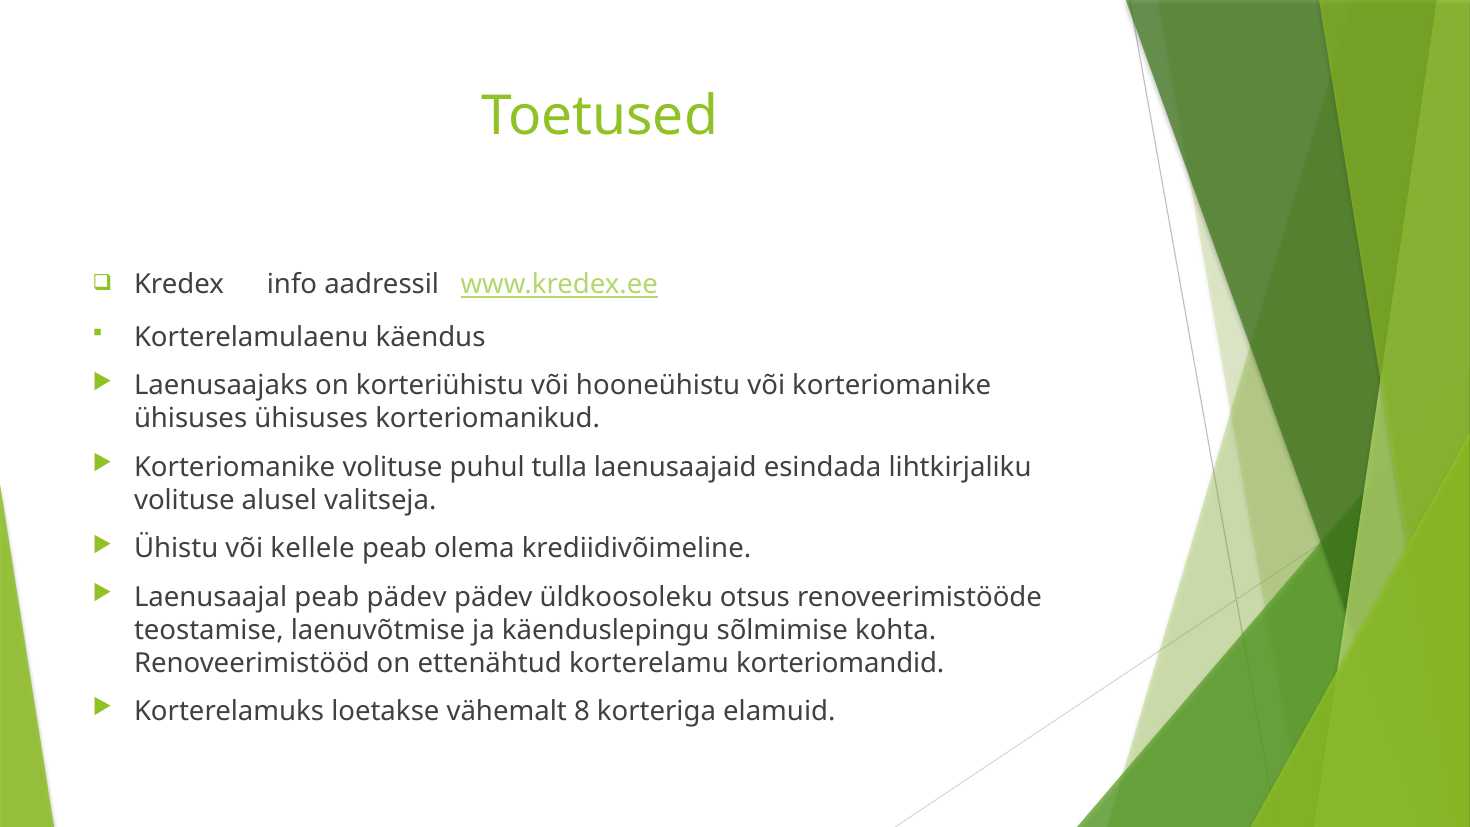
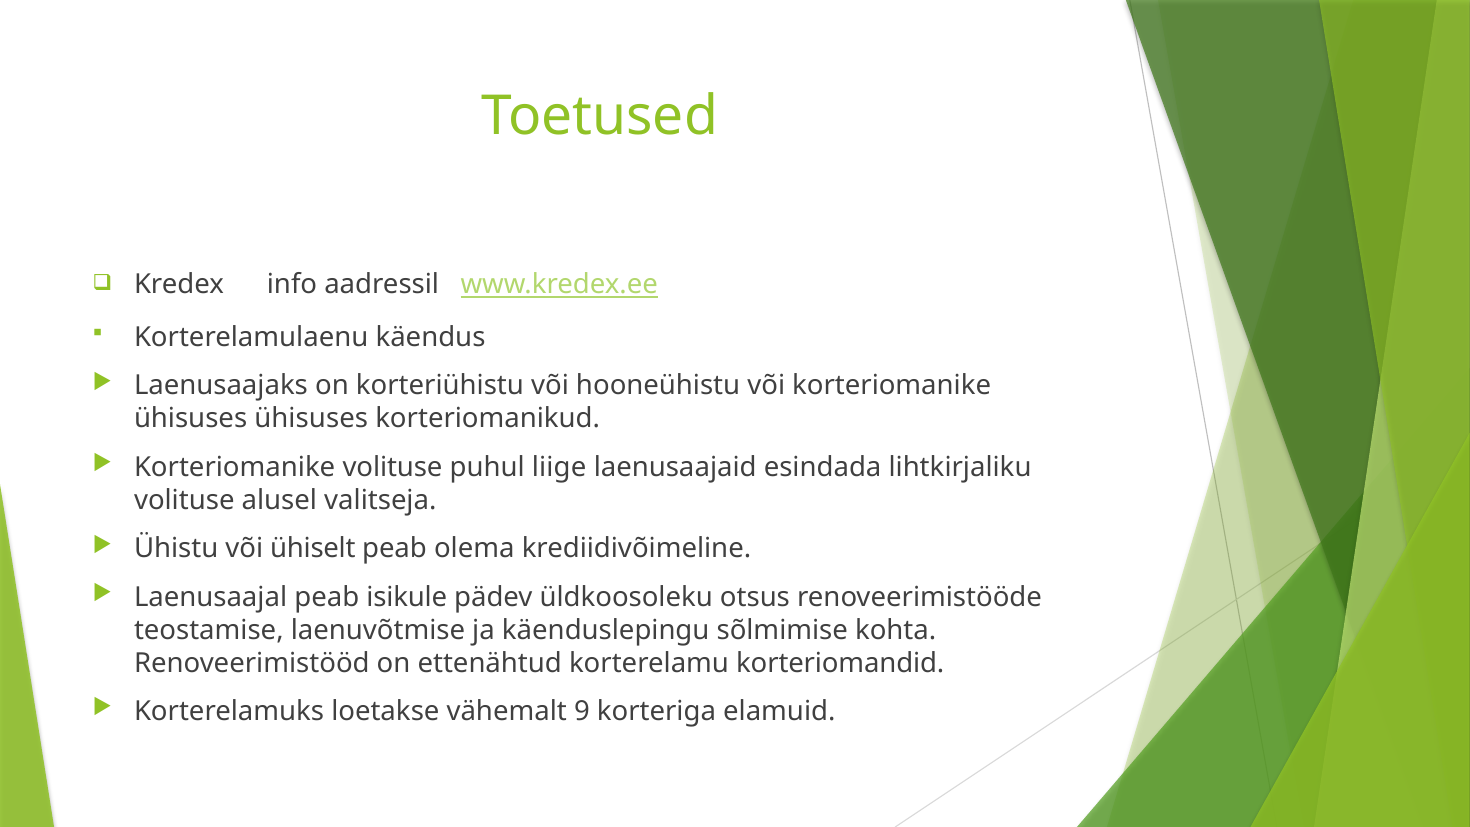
tulla: tulla -> liige
kellele: kellele -> ühiselt
peab pädev: pädev -> isikule
8: 8 -> 9
